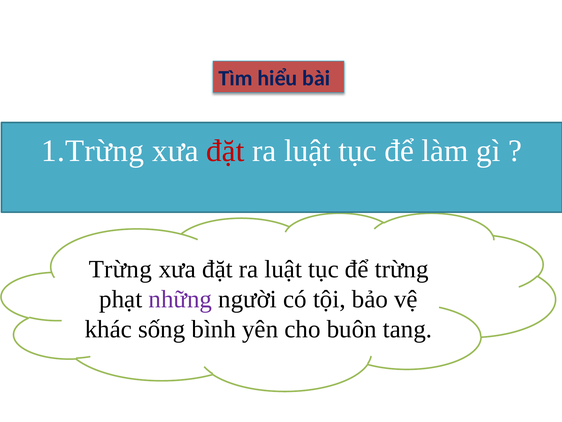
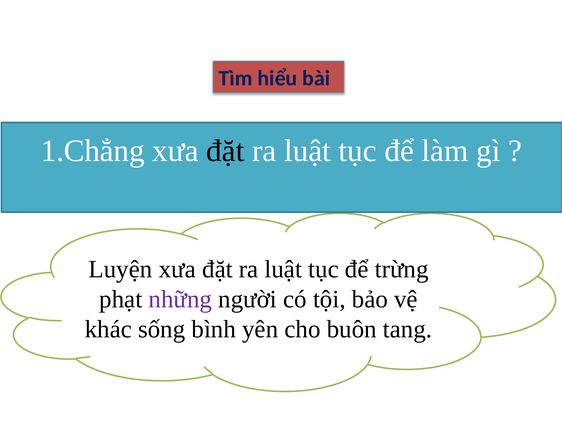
1.Trừng: 1.Trừng -> 1.Chẳng
đặt at (225, 151) colour: red -> black
Trừng at (120, 269): Trừng -> Luyện
